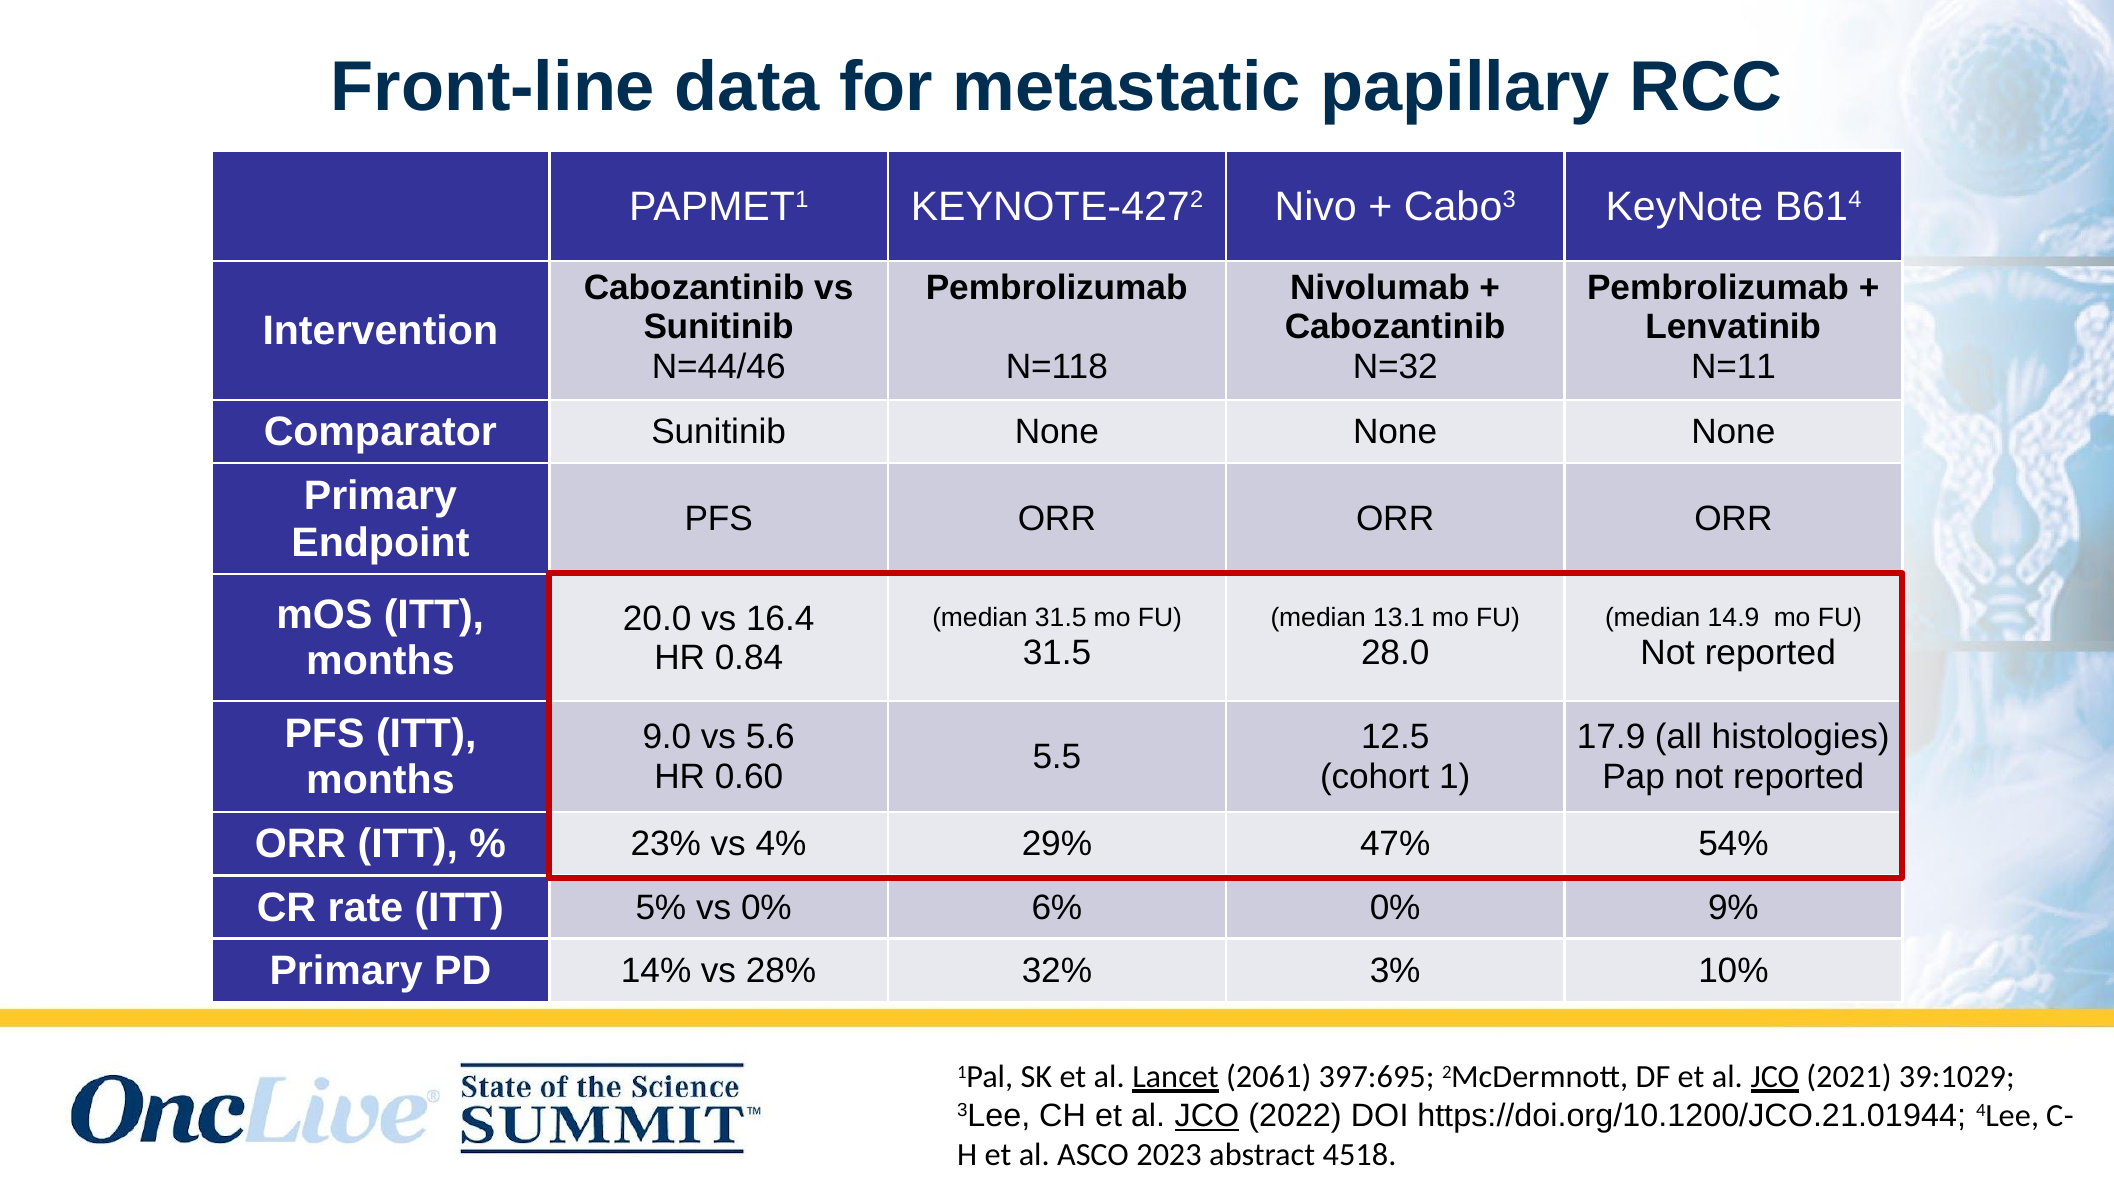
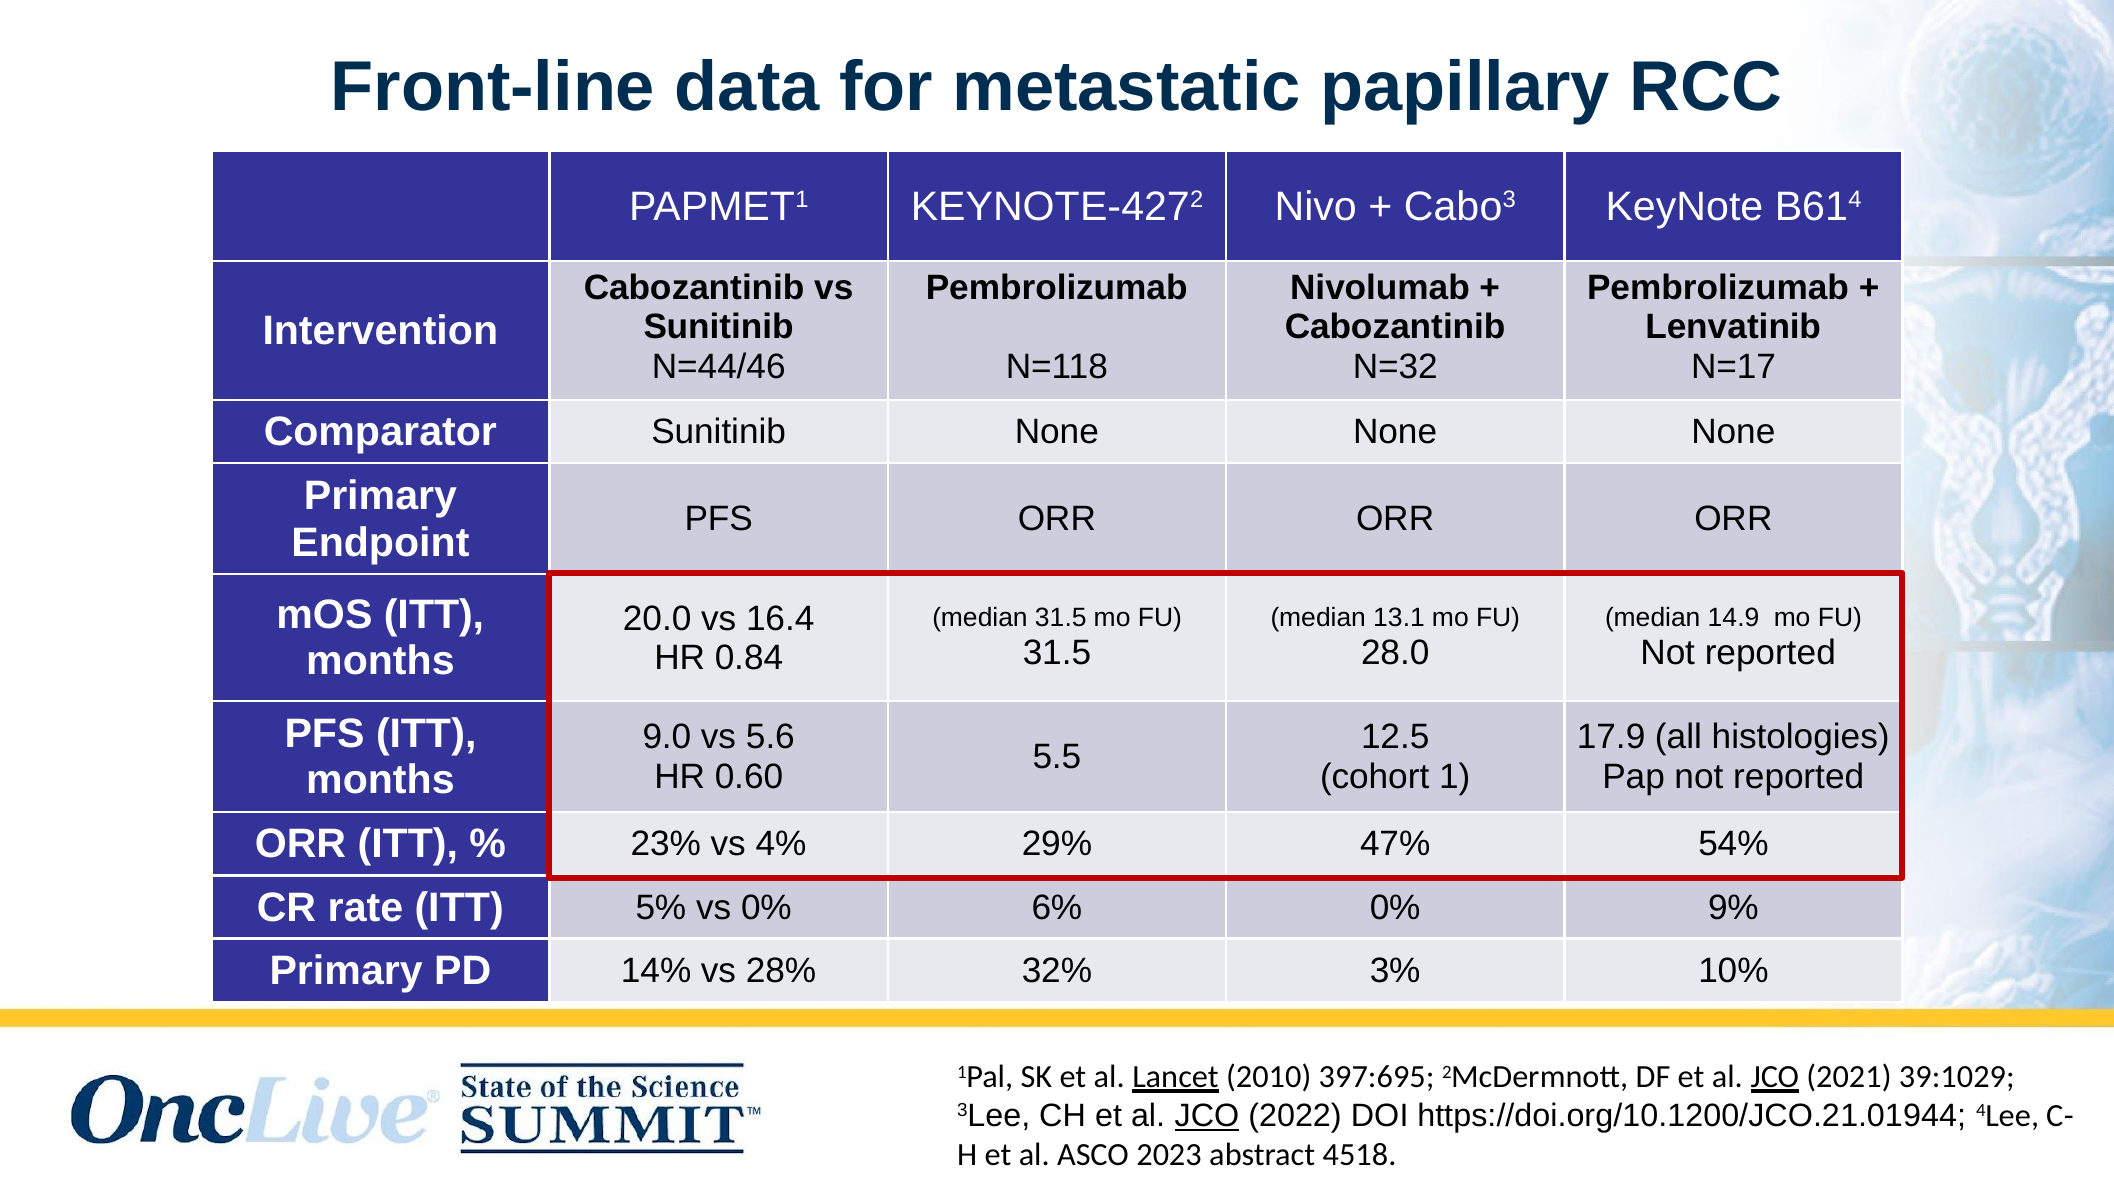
N=11: N=11 -> N=17
2061: 2061 -> 2010
